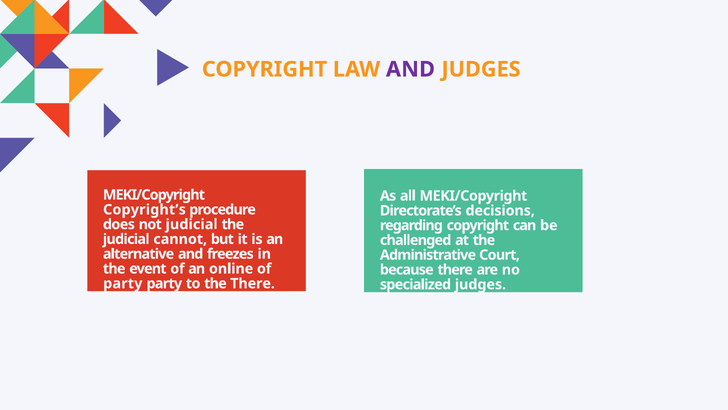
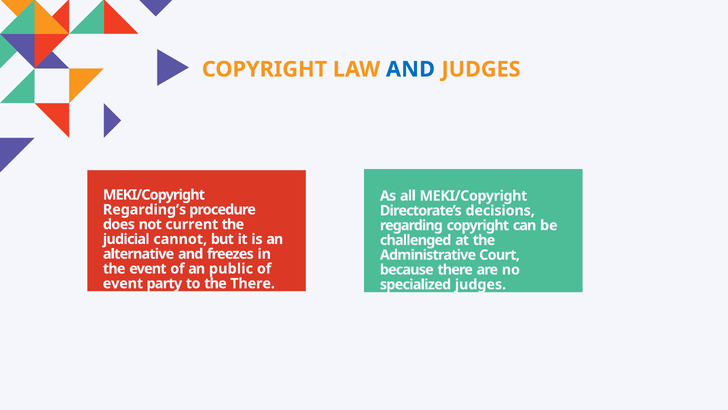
AND at (410, 69) colour: purple -> blue
Copyright’s: Copyright’s -> Regarding’s
not judicial: judicial -> current
online: online -> public
party at (123, 283): party -> event
